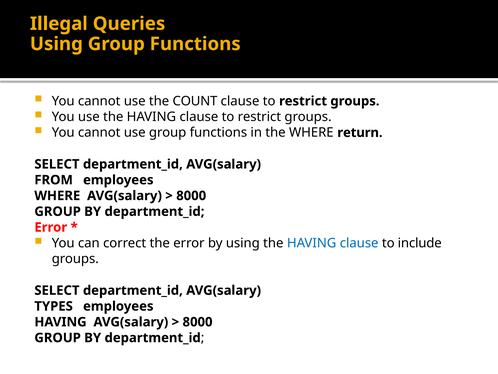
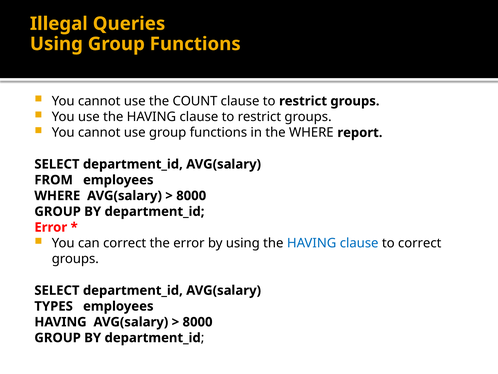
return: return -> report
to include: include -> correct
